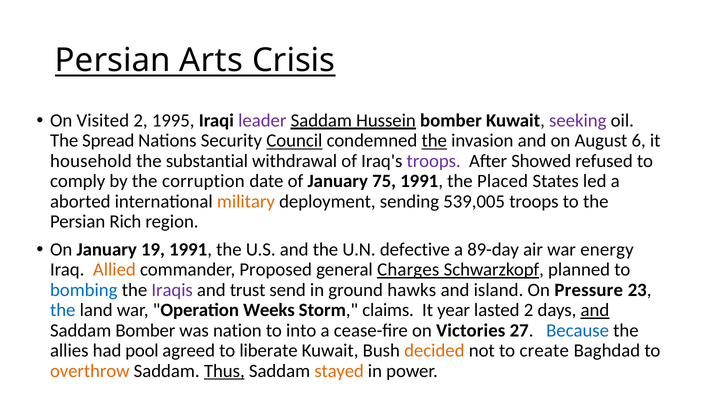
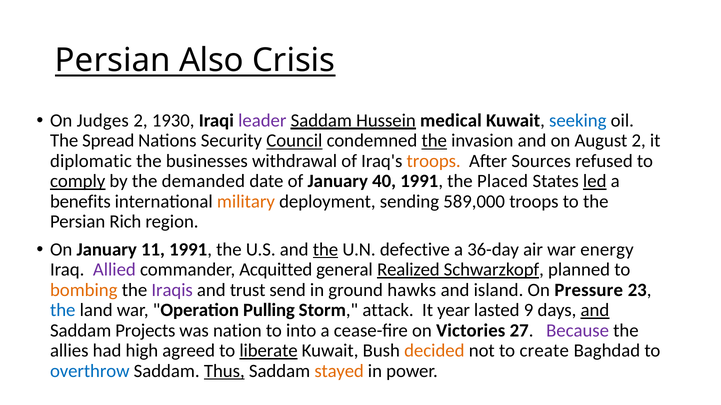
Arts: Arts -> Also
Visited: Visited -> Judges
1995: 1995 -> 1930
Hussein bomber: bomber -> medical
seeking colour: purple -> blue
August 6: 6 -> 2
household: household -> diplomatic
substantial: substantial -> businesses
troops at (434, 161) colour: purple -> orange
Showed: Showed -> Sources
comply underline: none -> present
corruption: corruption -> demanded
75: 75 -> 40
led underline: none -> present
aborted: aborted -> benefits
539,005: 539,005 -> 589,000
19: 19 -> 11
the at (325, 250) underline: none -> present
89-day: 89-day -> 36-day
Allied colour: orange -> purple
Proposed: Proposed -> Acquitted
Charges: Charges -> Realized
bombing colour: blue -> orange
Weeks: Weeks -> Pulling
claims: claims -> attack
lasted 2: 2 -> 9
Saddam Bomber: Bomber -> Projects
Because colour: blue -> purple
pool: pool -> high
liberate underline: none -> present
overthrow colour: orange -> blue
